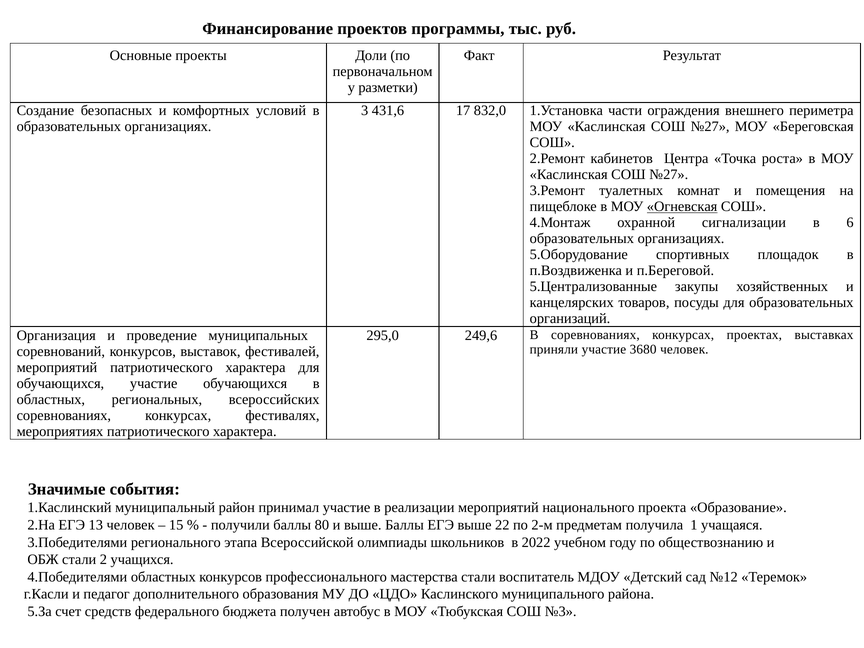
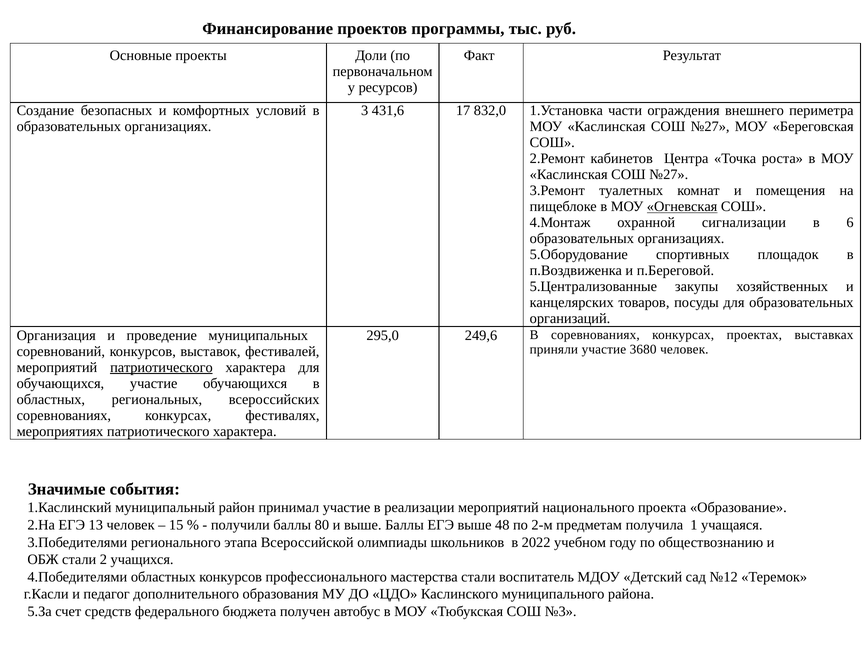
разметки: разметки -> ресурсов
патриотического at (161, 367) underline: none -> present
22: 22 -> 48
